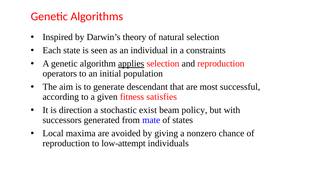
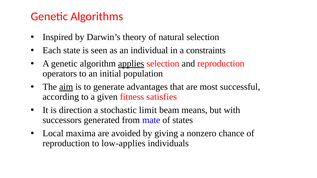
aim underline: none -> present
descendant: descendant -> advantages
exist: exist -> limit
policy: policy -> means
low-attempt: low-attempt -> low-applies
